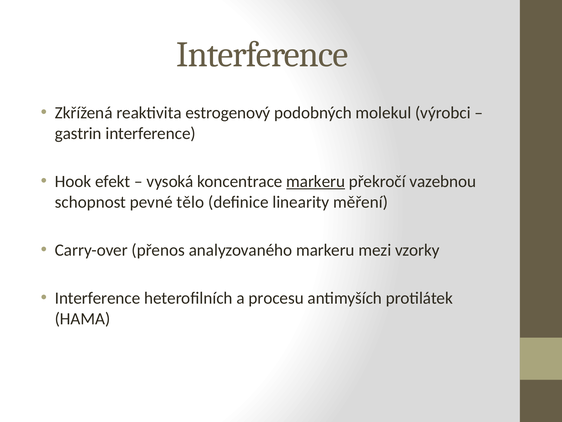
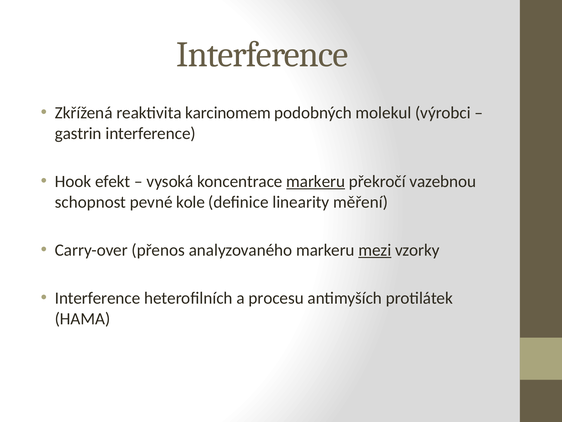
estrogenový: estrogenový -> karcinomem
tělo: tělo -> kole
mezi underline: none -> present
